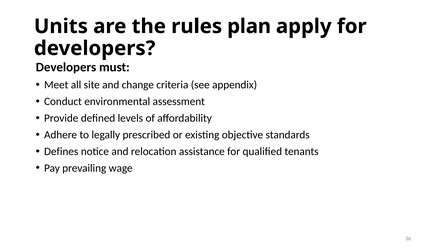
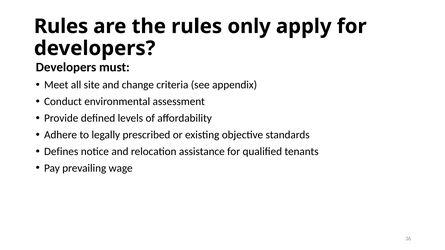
Units at (61, 26): Units -> Rules
plan: plan -> only
